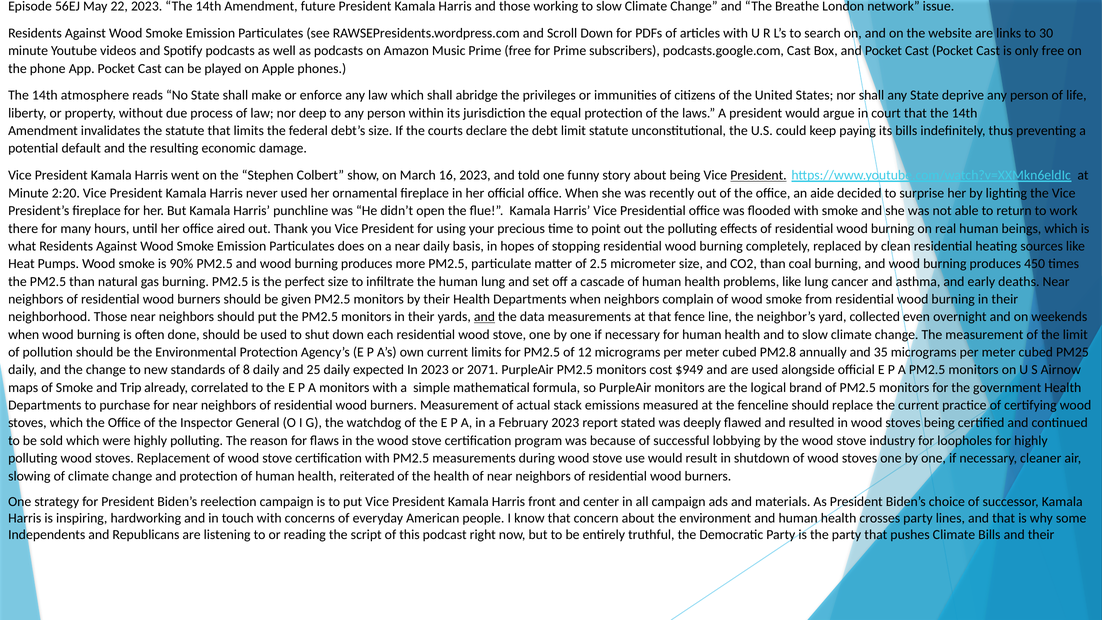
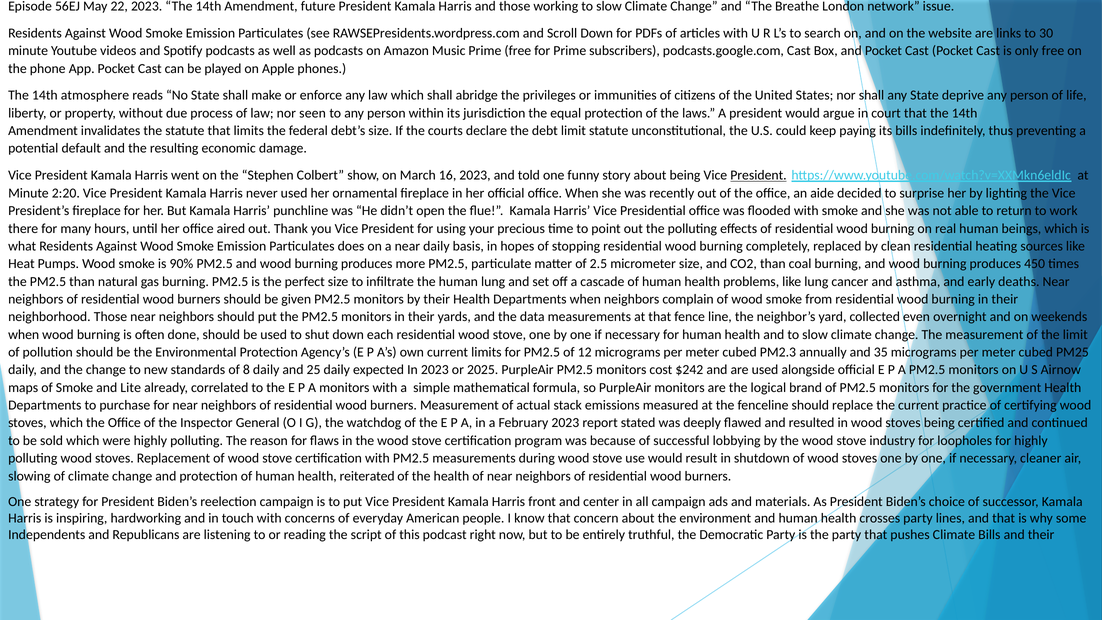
deep: deep -> seen
and at (484, 317) underline: present -> none
PM2.8: PM2.8 -> PM2.3
2071: 2071 -> 2025
$949: $949 -> $242
Trip: Trip -> Lite
